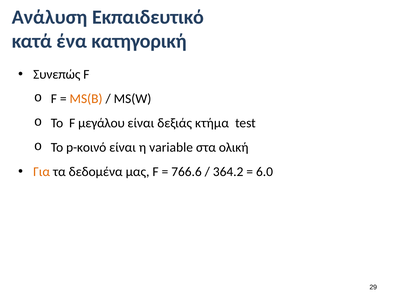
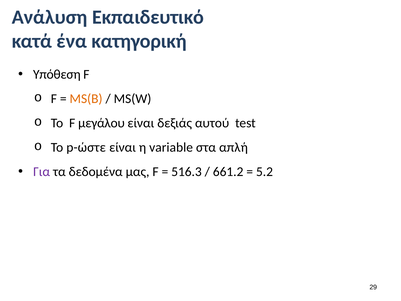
Συνεπώς: Συνεπώς -> Υπόθεση
κτήμα: κτήμα -> αυτού
p-κοινό: p-κοινό -> p-ώστε
ολική: ολική -> απλή
Για colour: orange -> purple
766.6: 766.6 -> 516.3
364.2: 364.2 -> 661.2
6.0: 6.0 -> 5.2
